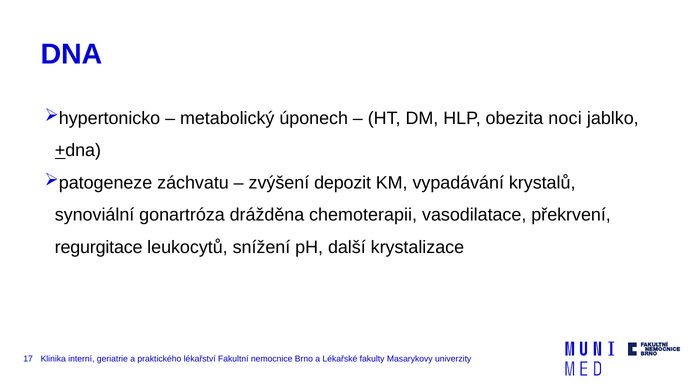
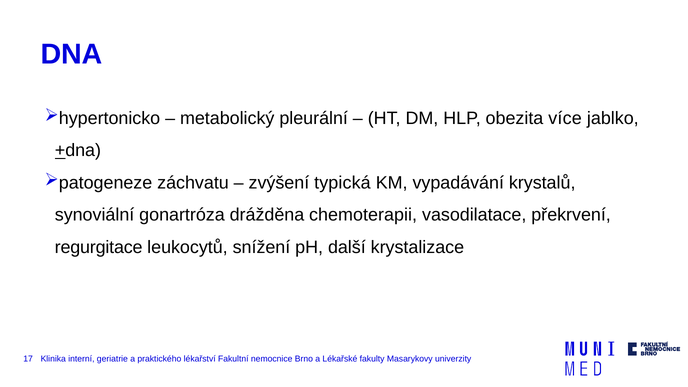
úponech: úponech -> pleurální
noci: noci -> více
depozit: depozit -> typická
